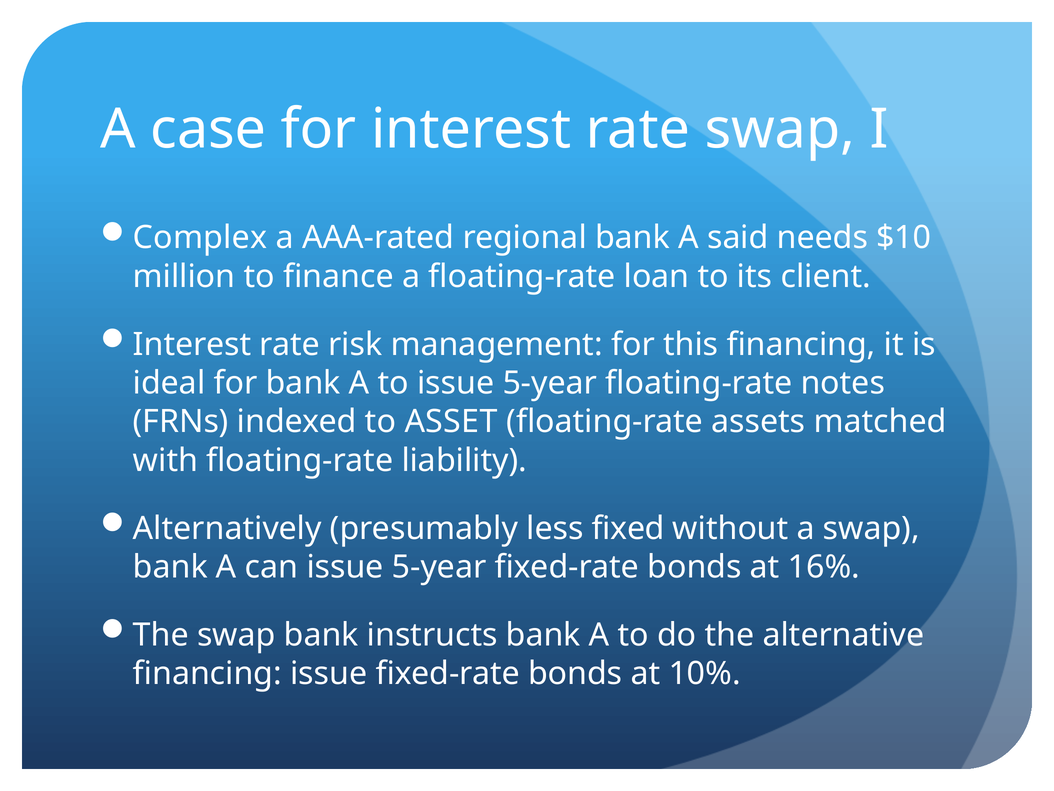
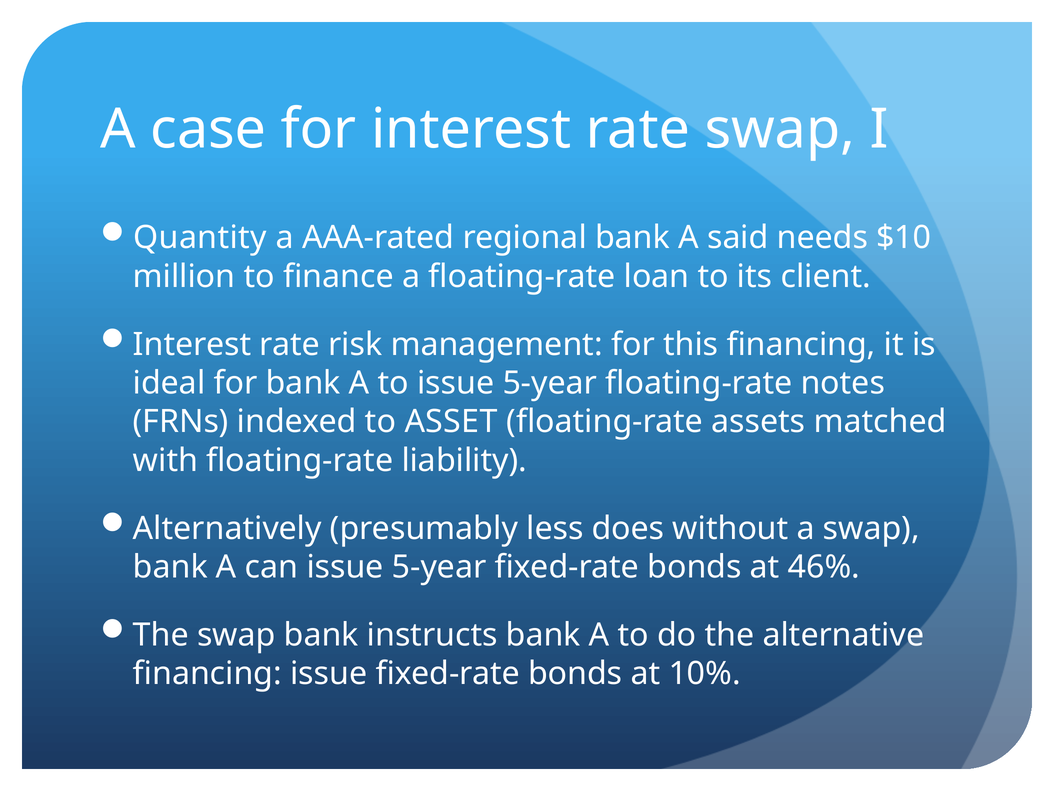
Complex: Complex -> Quantity
fixed: fixed -> does
16%: 16% -> 46%
